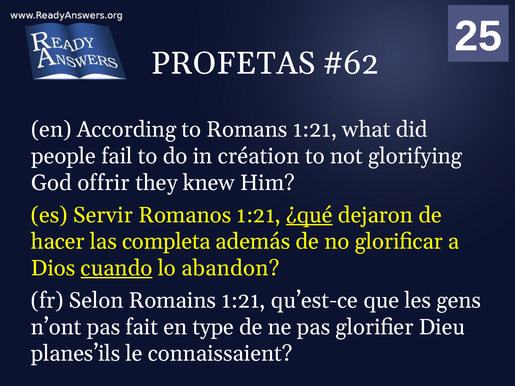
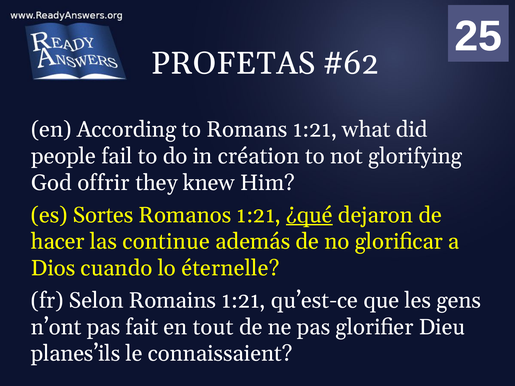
Servir: Servir -> Sortes
completa: completa -> continue
cuando underline: present -> none
abandon: abandon -> éternelle
type: type -> tout
